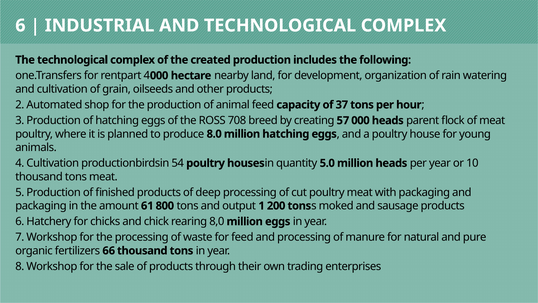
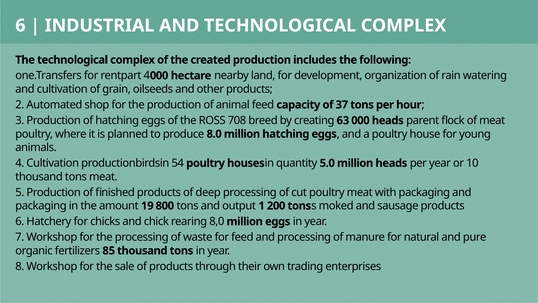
57: 57 -> 63
61: 61 -> 19
66: 66 -> 85
